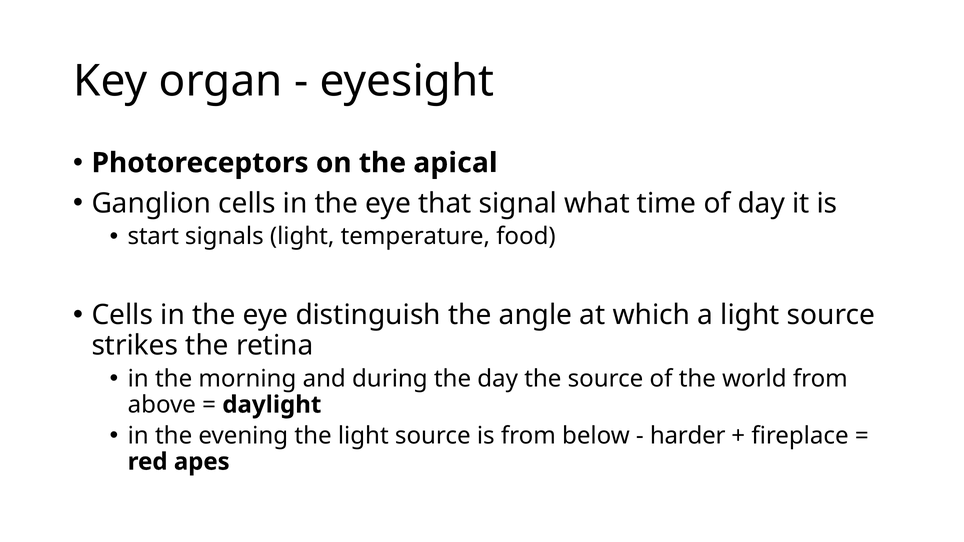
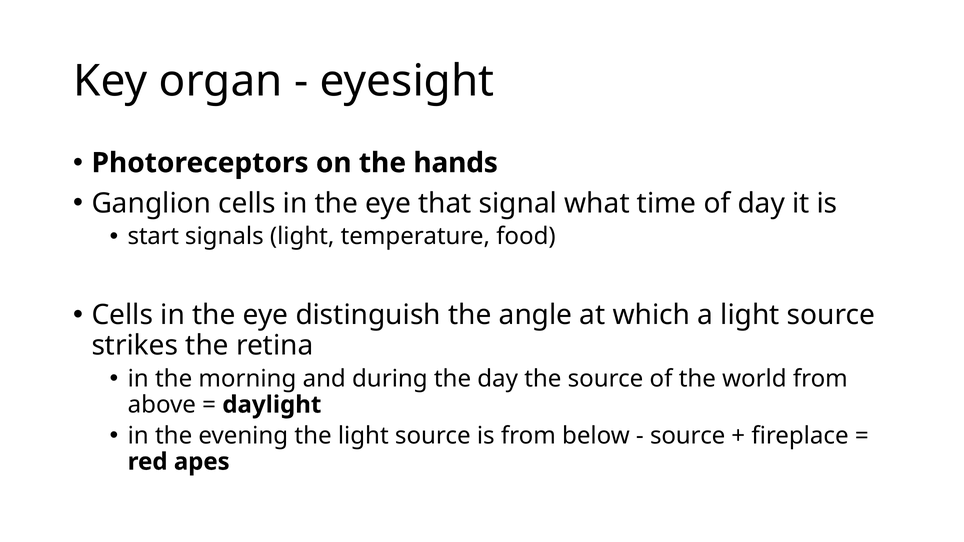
apical: apical -> hands
harder at (688, 436): harder -> source
